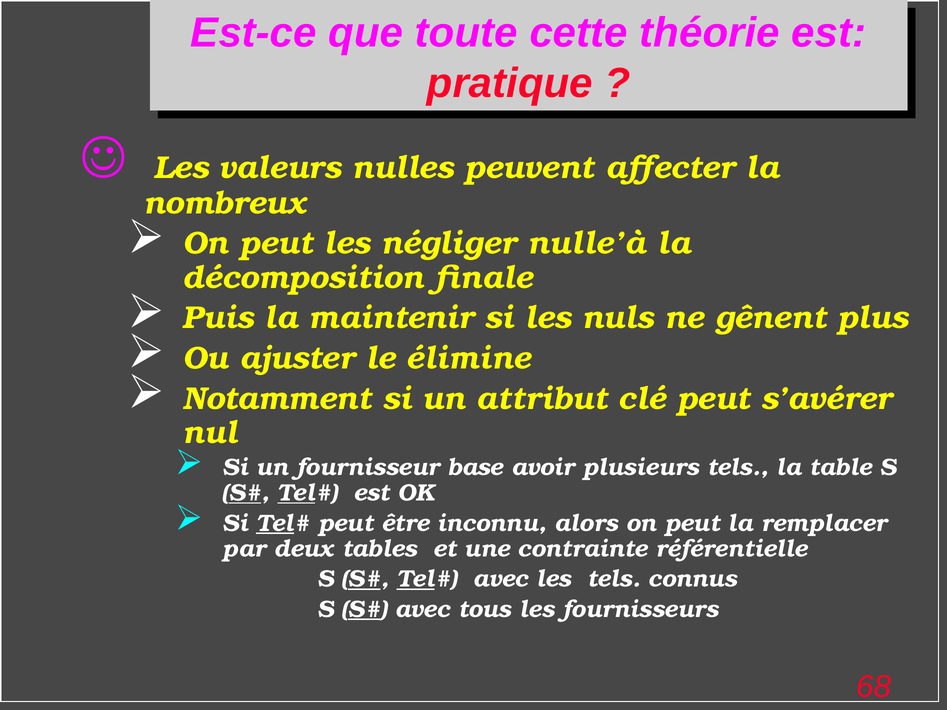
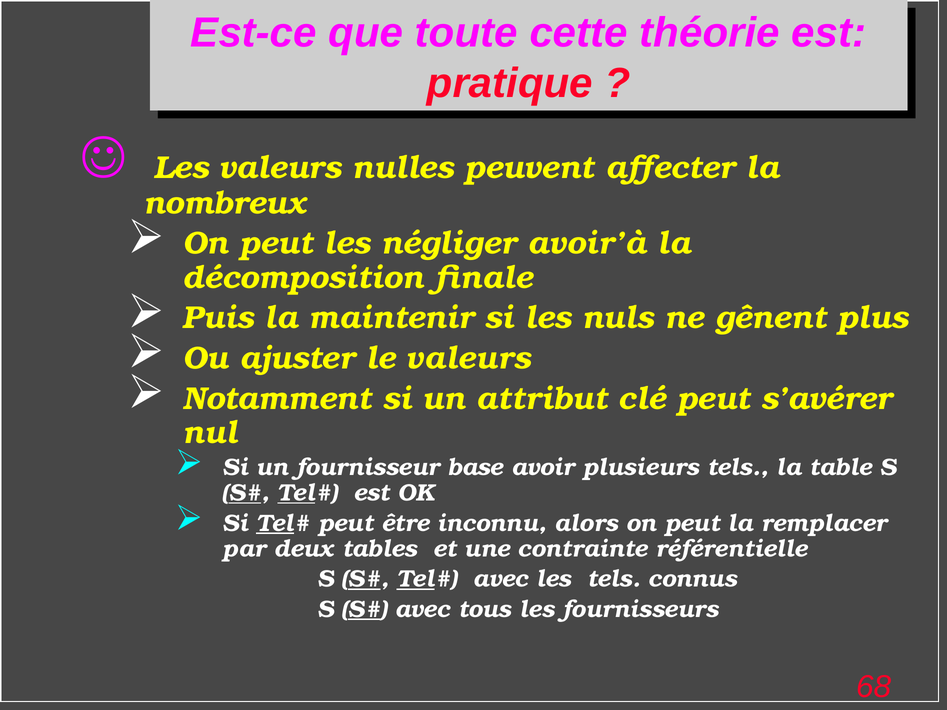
nulle’à: nulle’à -> avoir’à
le élimine: élimine -> valeurs
